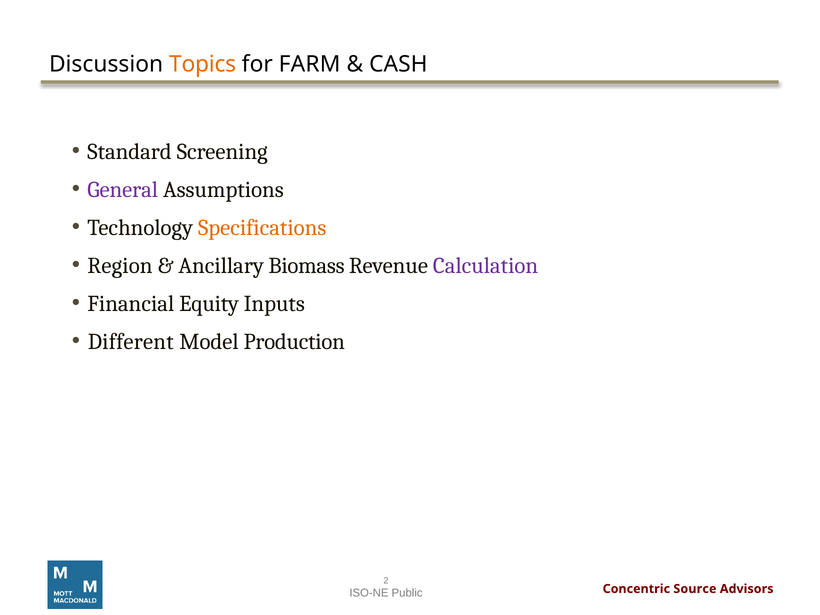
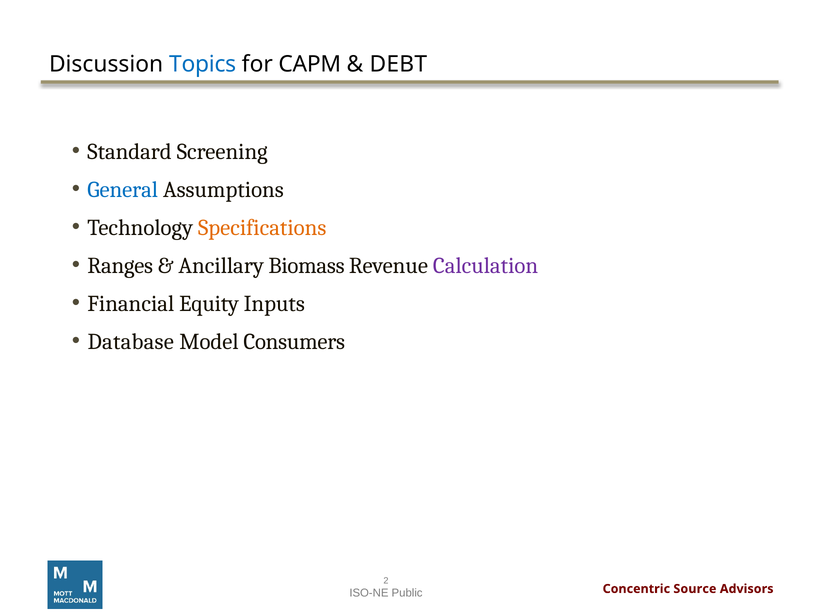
Topics colour: orange -> blue
FARM: FARM -> CAPM
CASH: CASH -> DEBT
General colour: purple -> blue
Region: Region -> Ranges
Different: Different -> Database
Production: Production -> Consumers
